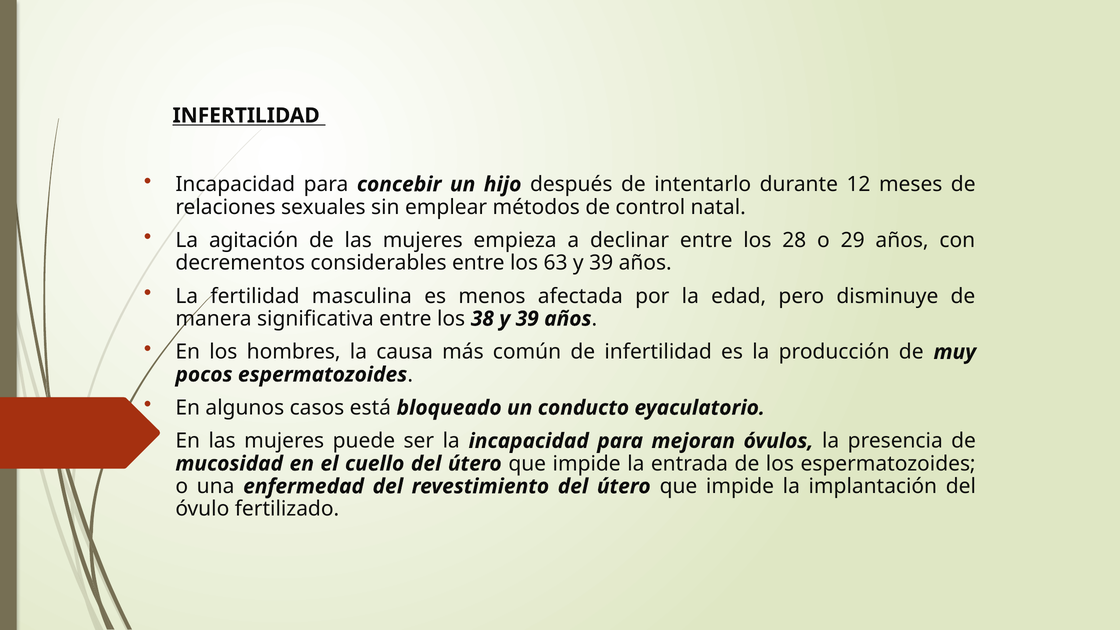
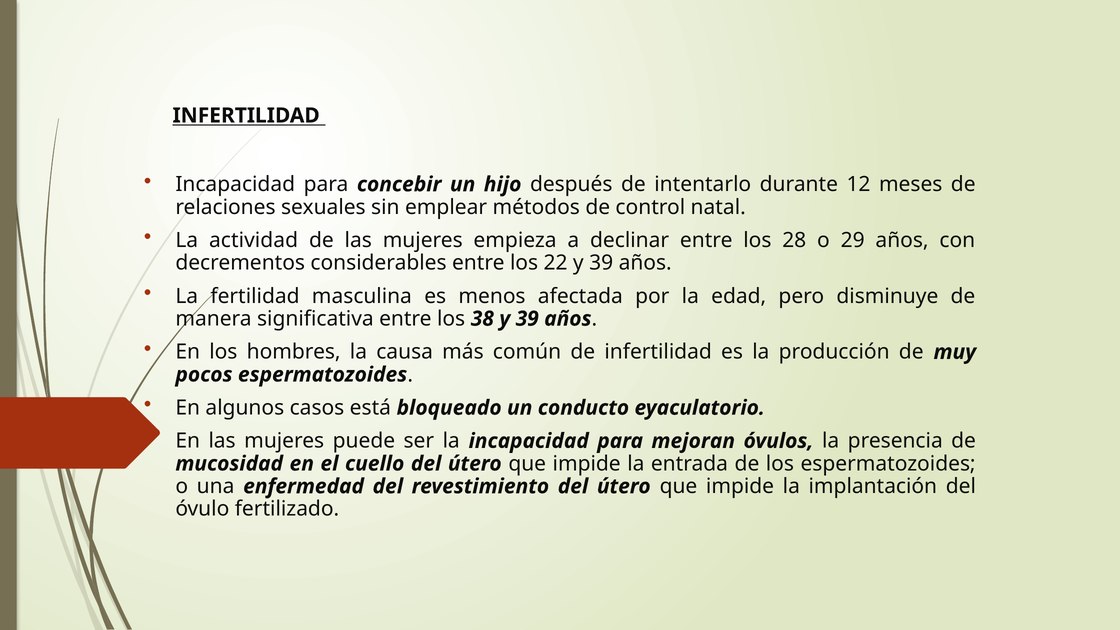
agitación: agitación -> actividad
63: 63 -> 22
